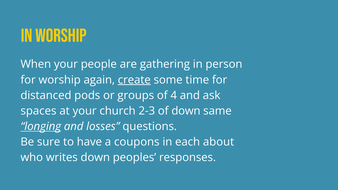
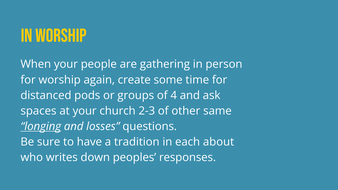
create underline: present -> none
of down: down -> other
coupons: coupons -> tradition
